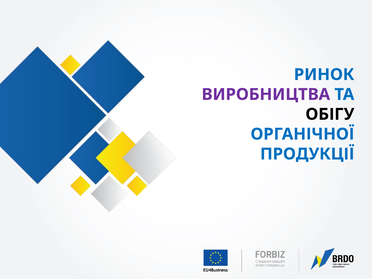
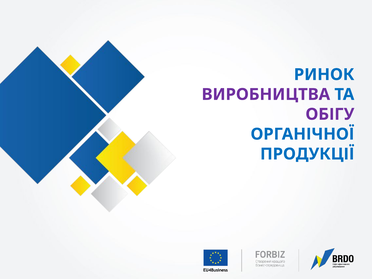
ОБІГУ colour: black -> purple
